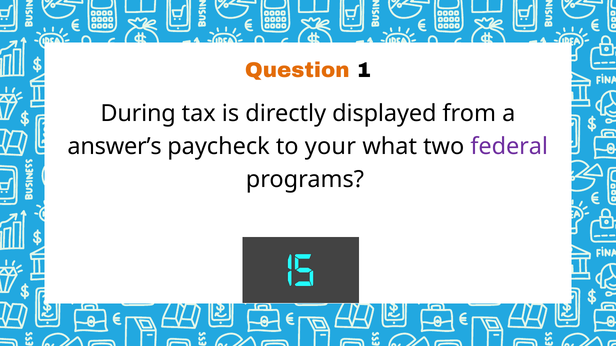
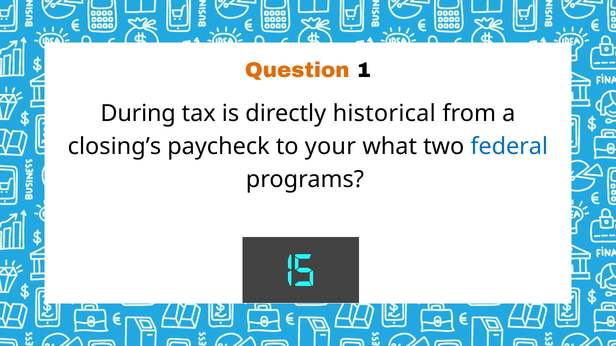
displayed: displayed -> historical
answer’s: answer’s -> closing’s
federal colour: purple -> blue
